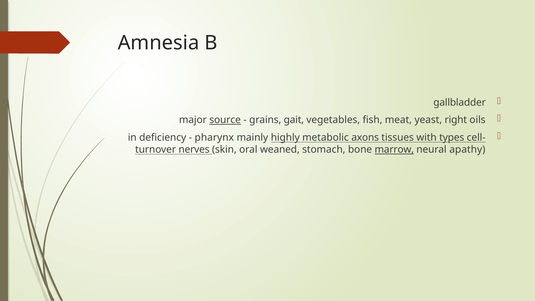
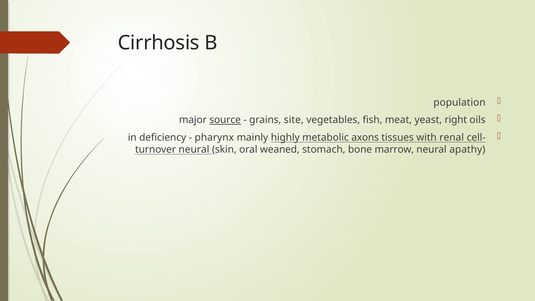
Amnesia: Amnesia -> Cirrhosis
gallbladder: gallbladder -> population
gait: gait -> site
types: types -> renal
nerves at (194, 150): nerves -> neural
marrow underline: present -> none
